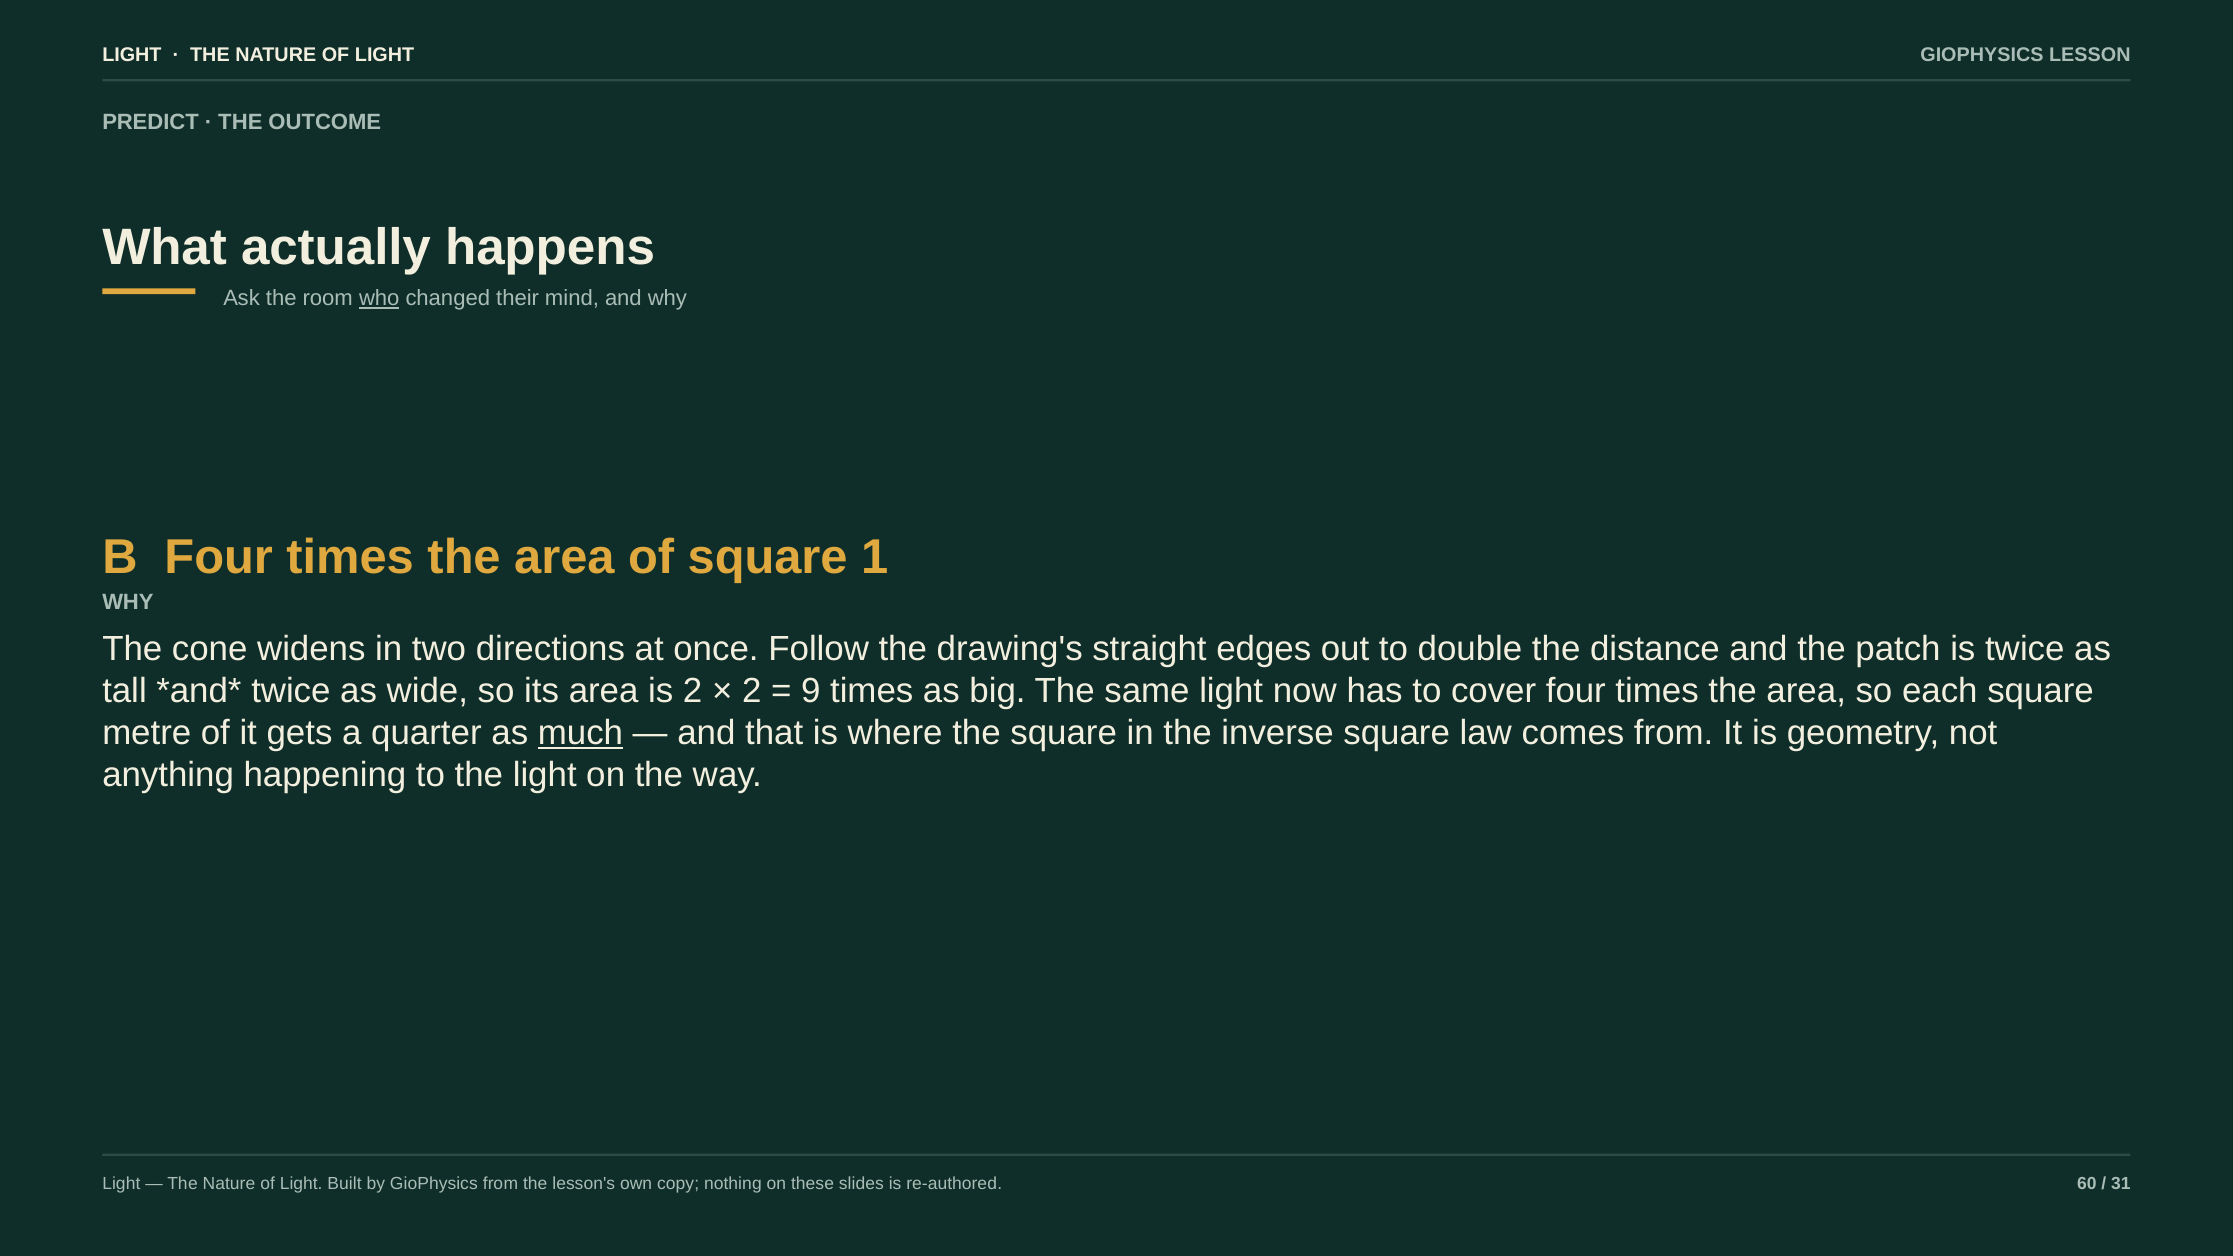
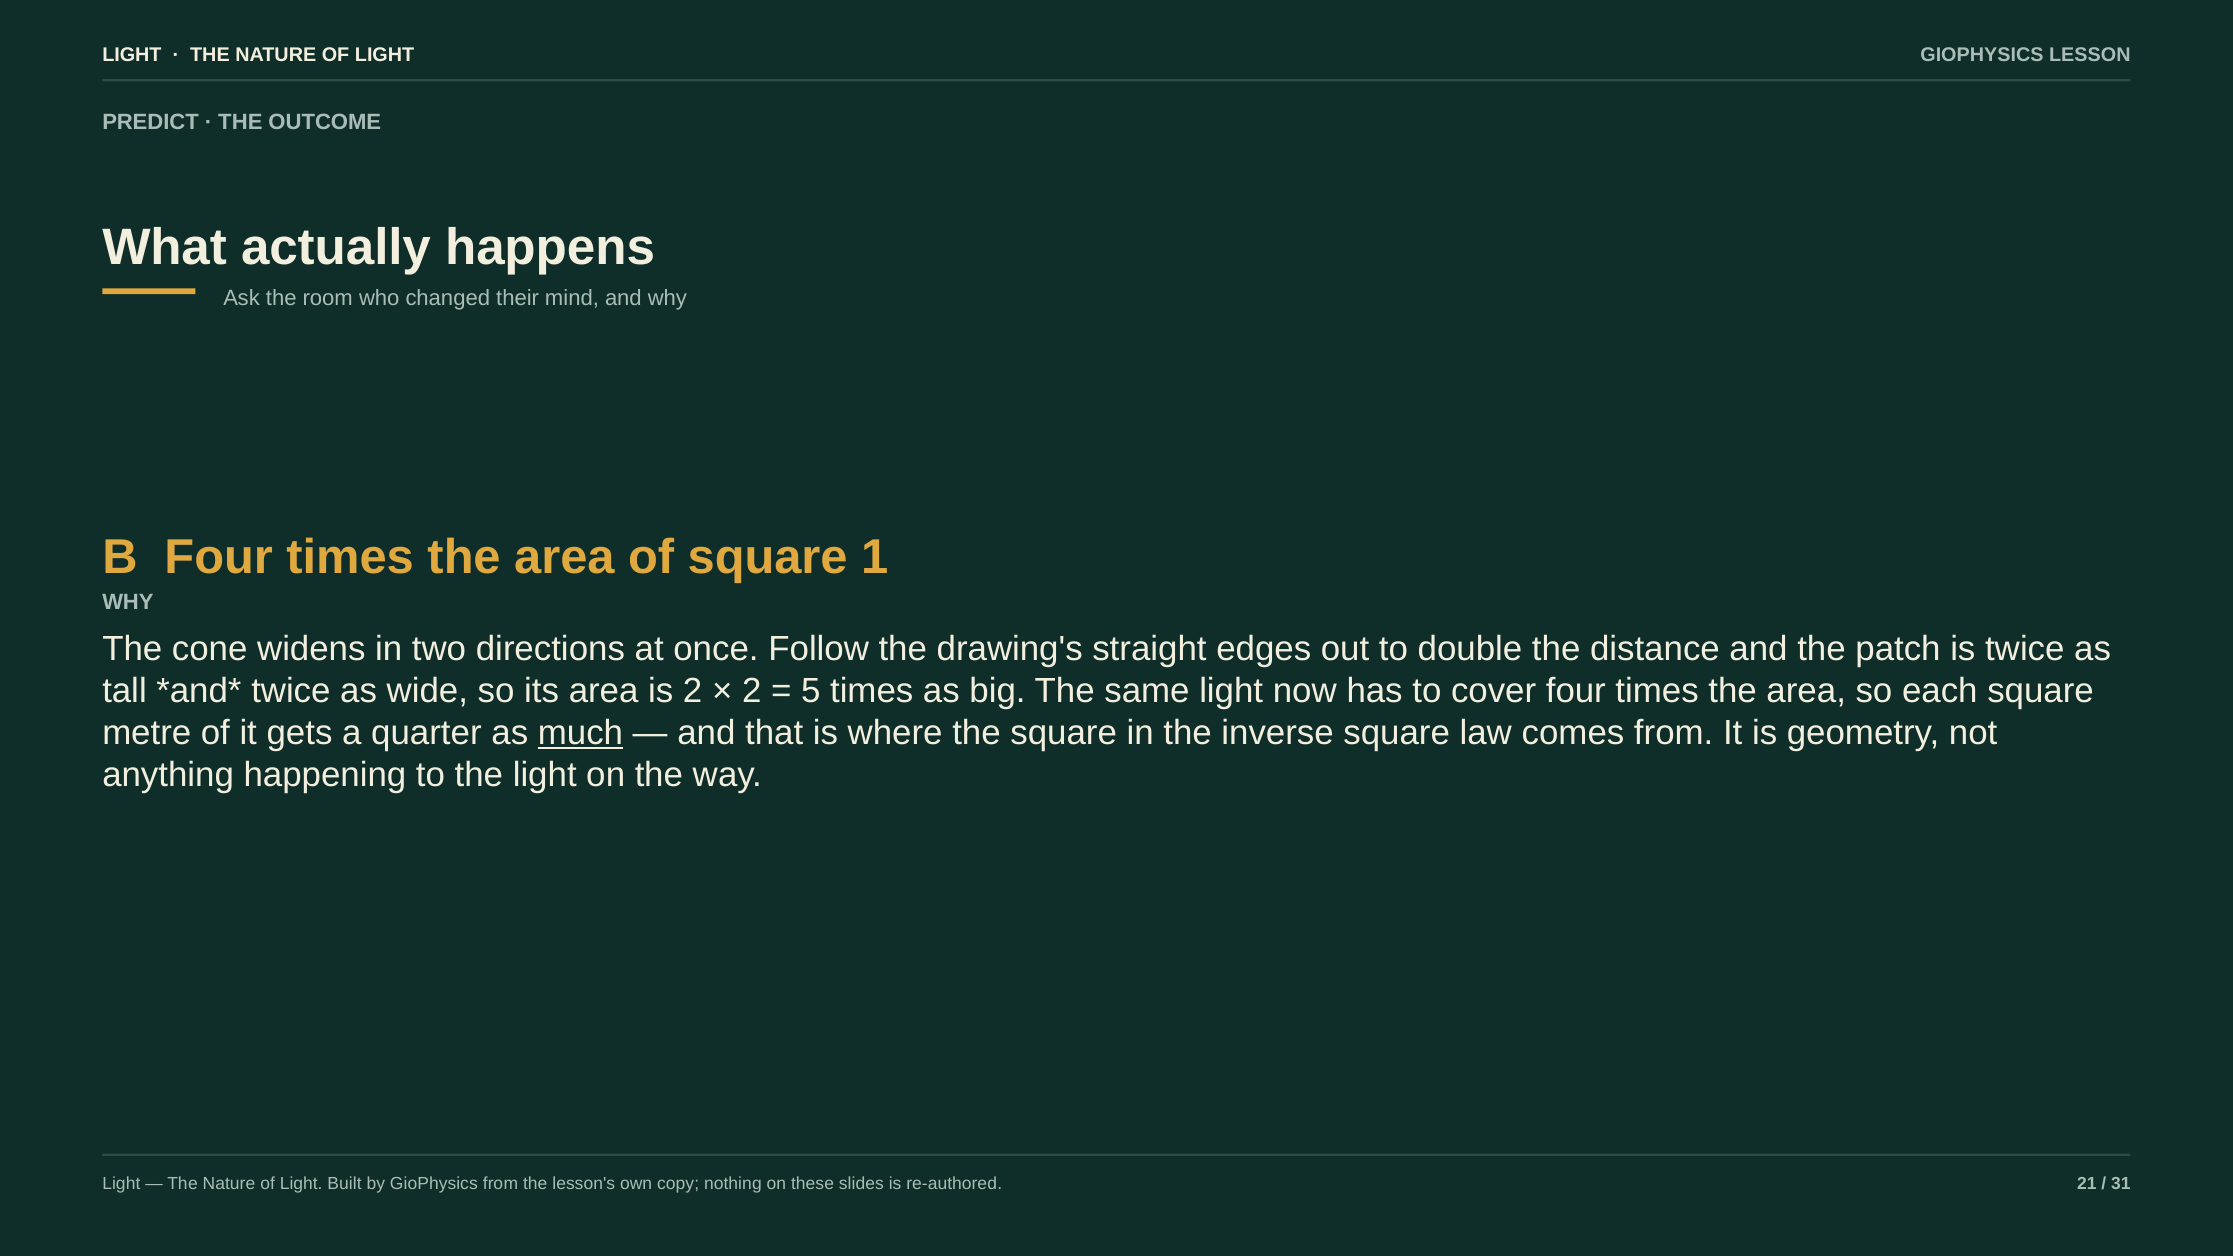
who underline: present -> none
9: 9 -> 5
60: 60 -> 21
